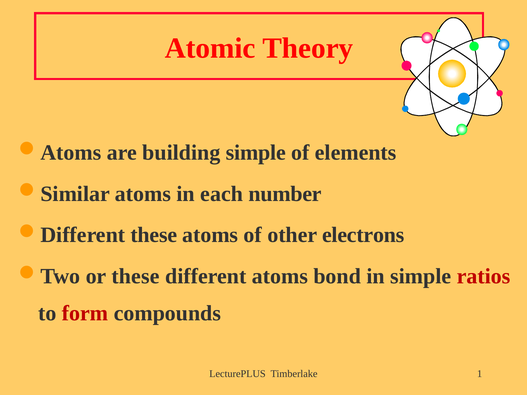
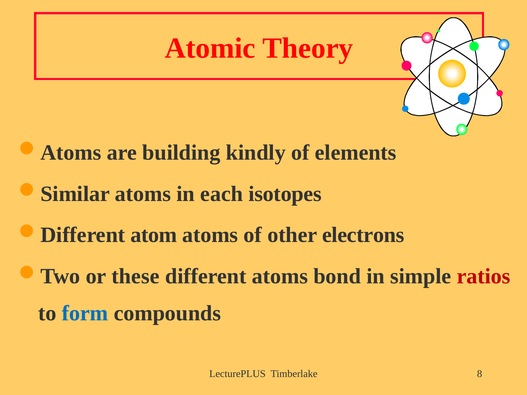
building simple: simple -> kindly
number: number -> isotopes
these at (154, 235): these -> atom
form colour: red -> blue
1: 1 -> 8
